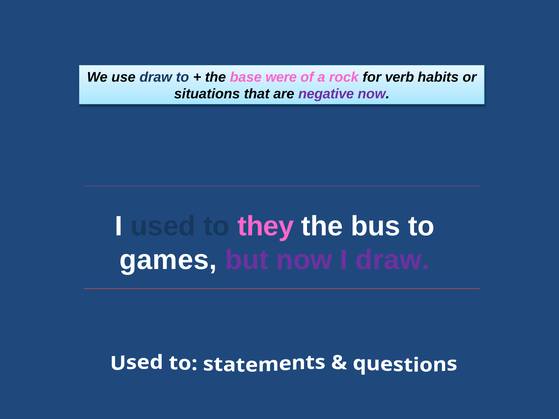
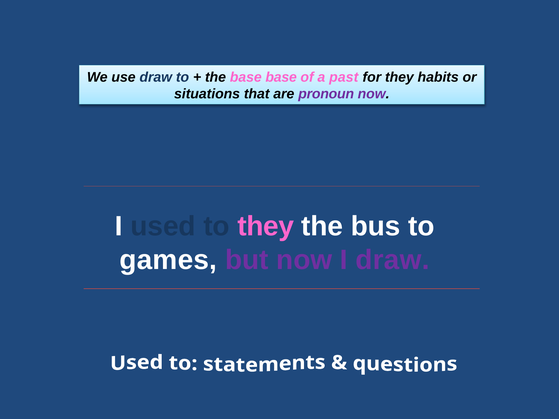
base were: were -> base
rock: rock -> past
for verb: verb -> they
negative: negative -> pronoun
